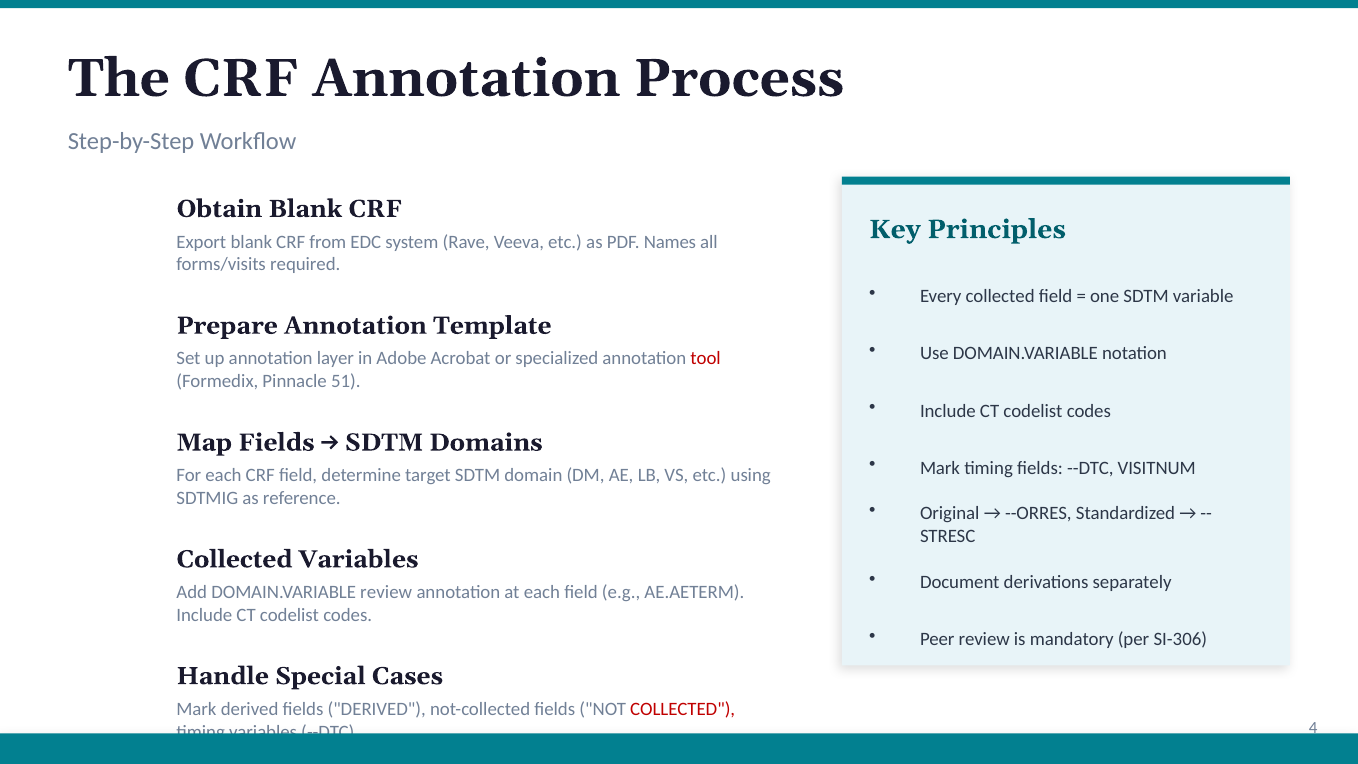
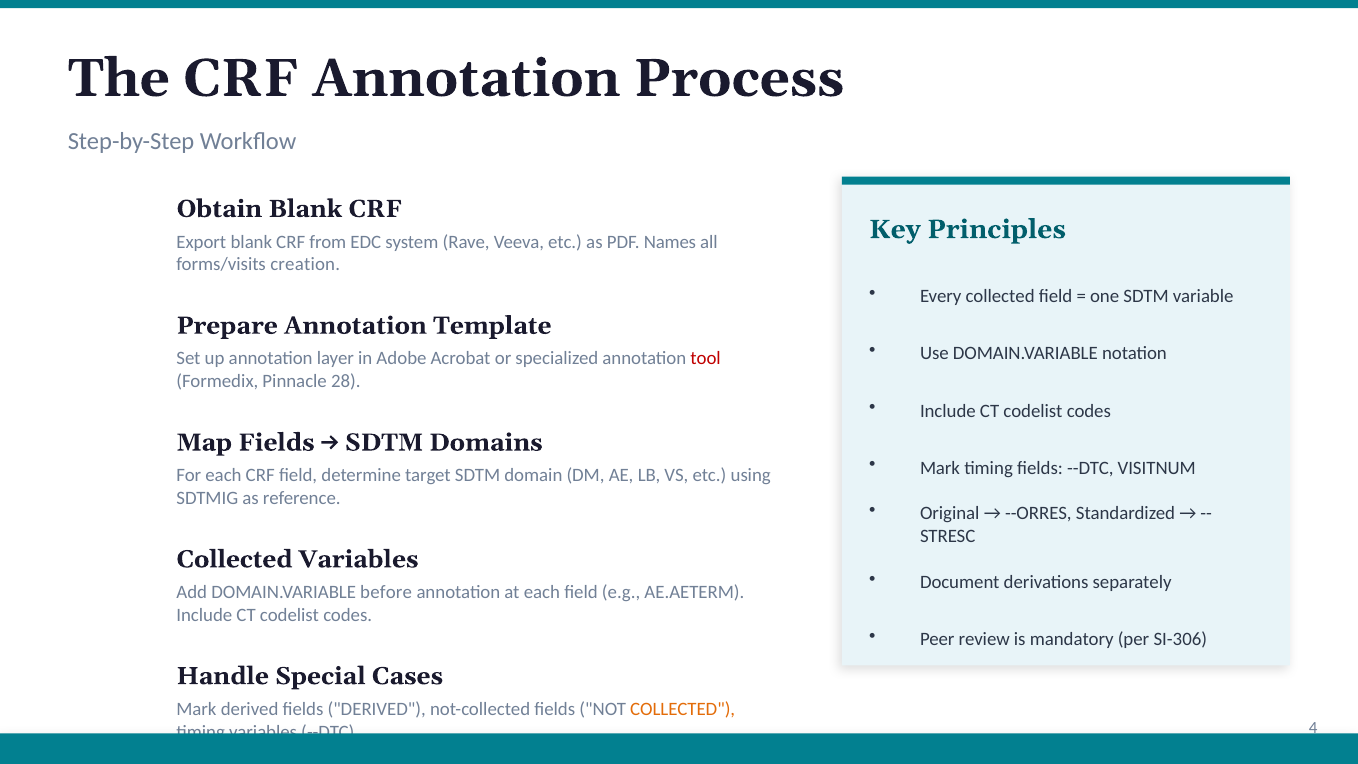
required: required -> creation
51: 51 -> 28
DOMAIN.VARIABLE review: review -> before
COLLECTED at (683, 709) colour: red -> orange
